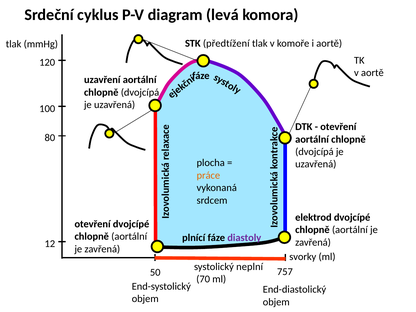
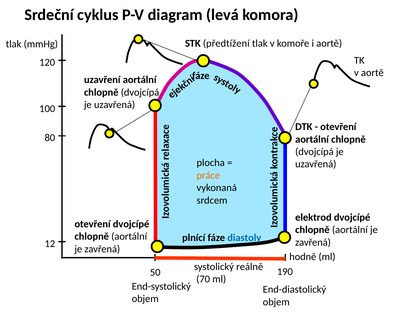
diastoly colour: purple -> blue
svorky: svorky -> hodně
neplní: neplní -> reálně
757: 757 -> 190
